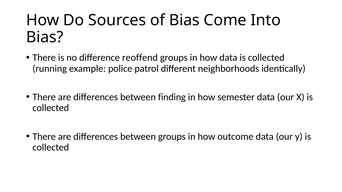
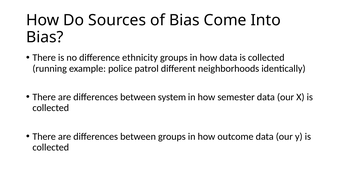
reoffend: reoffend -> ethnicity
finding: finding -> system
